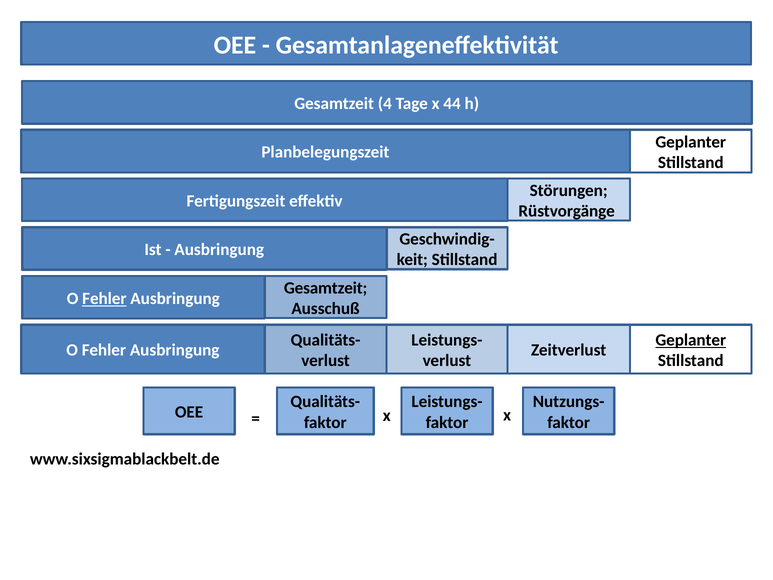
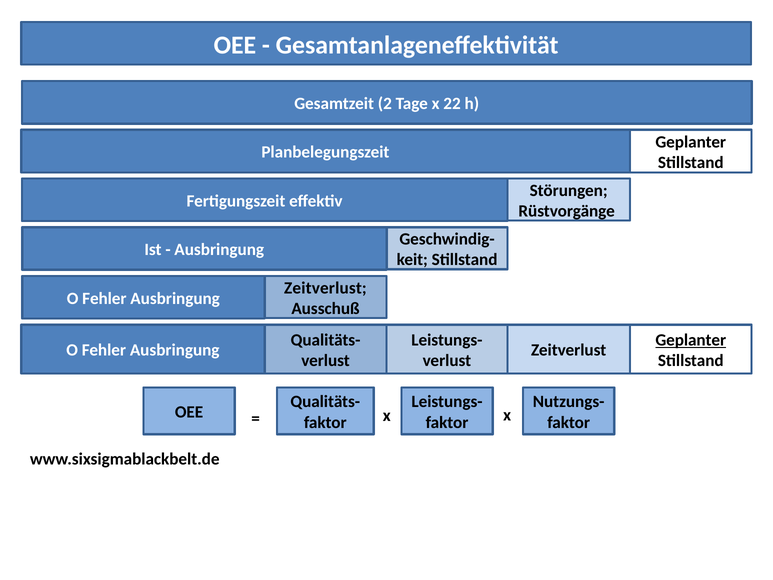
4: 4 -> 2
44: 44 -> 22
Gesamtzeit at (326, 288): Gesamtzeit -> Zeitverlust
Fehler at (104, 298) underline: present -> none
